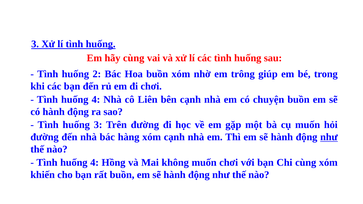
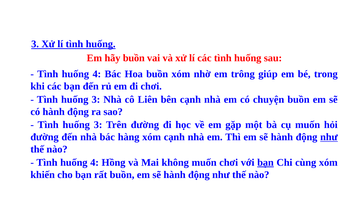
hãy cùng: cùng -> buồn
2 at (97, 74): 2 -> 4
4 at (96, 99): 4 -> 3
bạn at (265, 162) underline: none -> present
